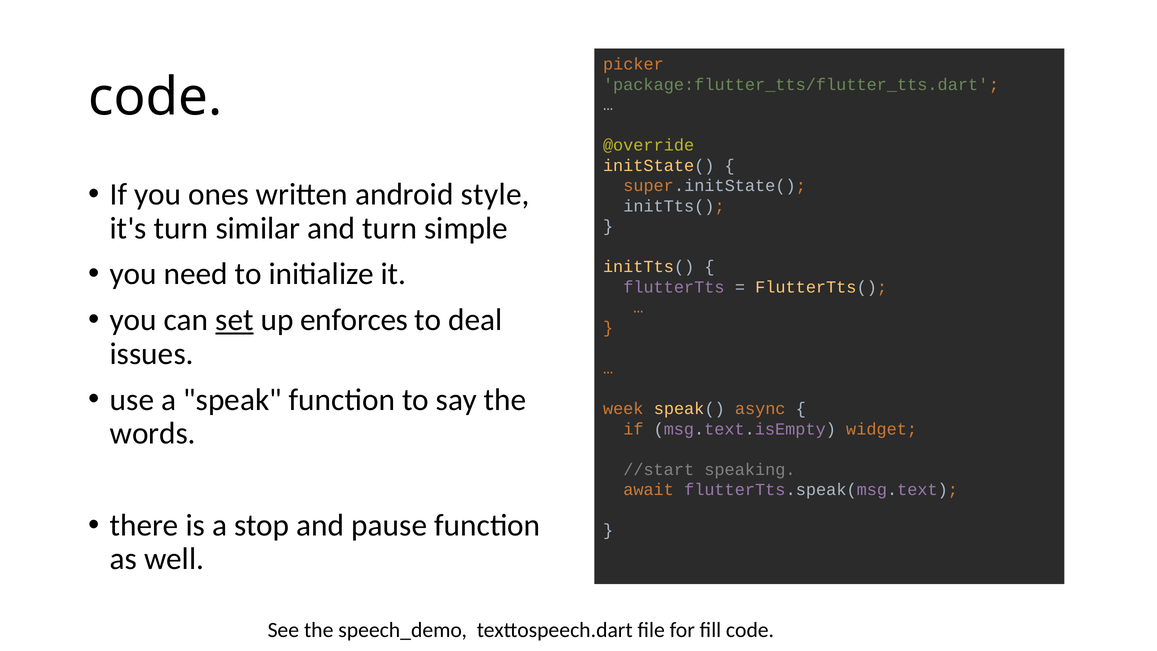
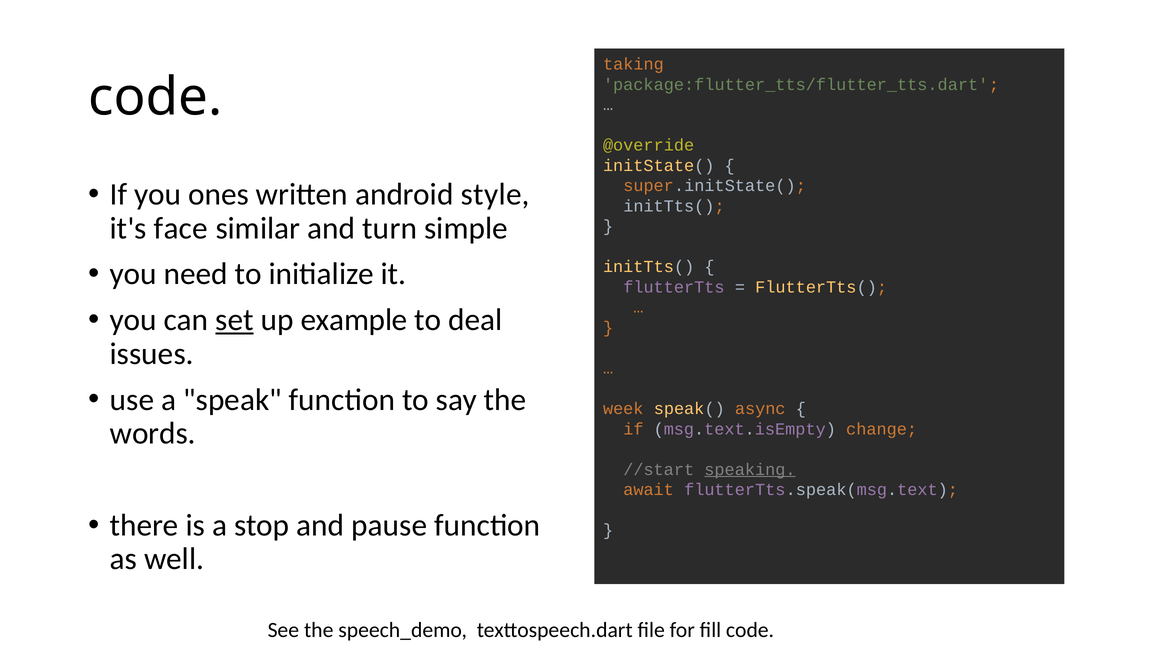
picker: picker -> taking
it's turn: turn -> face
enforces: enforces -> example
widget: widget -> change
speaking underline: none -> present
